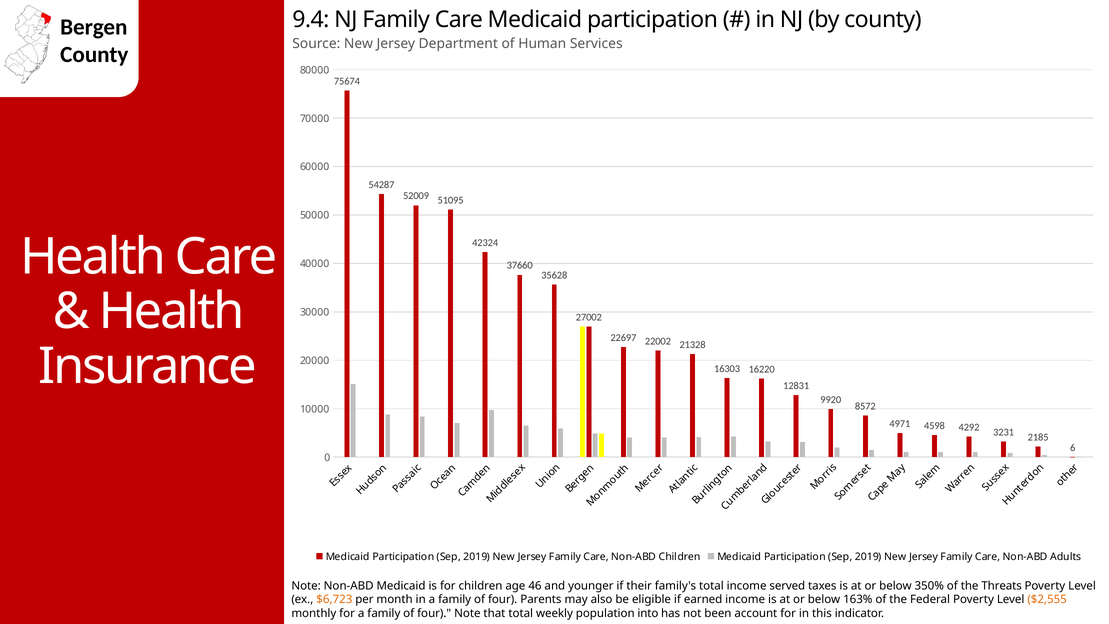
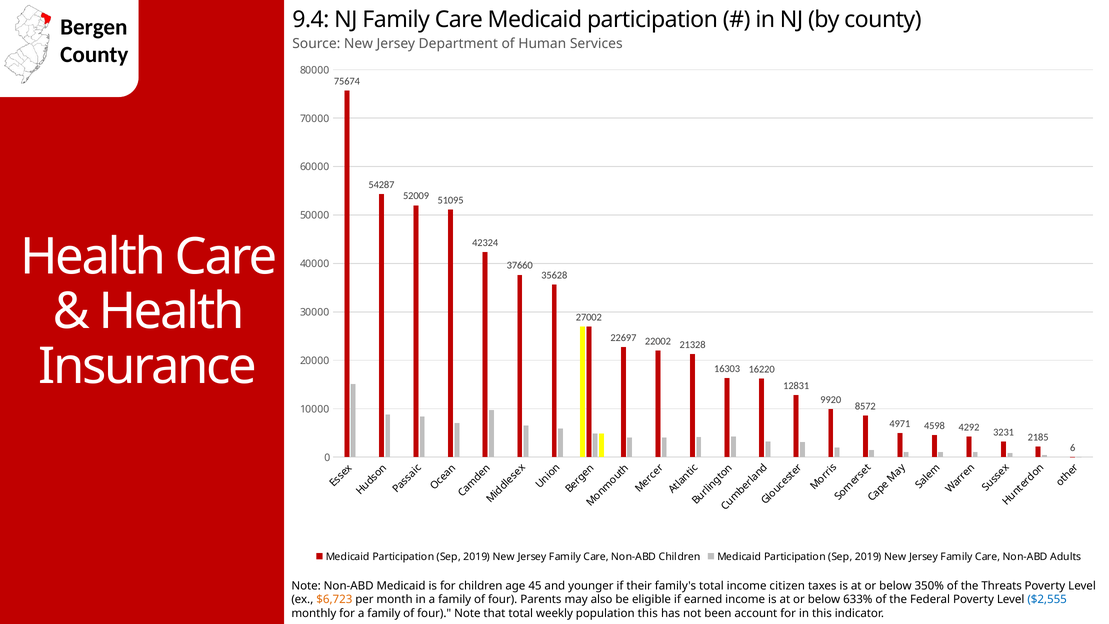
46: 46 -> 45
served: served -> citizen
163%: 163% -> 633%
$2,555 colour: orange -> blue
population into: into -> this
